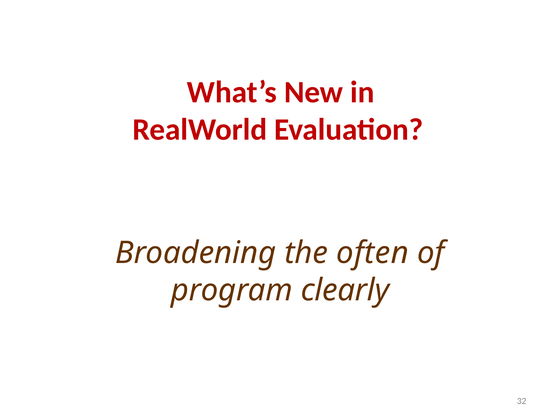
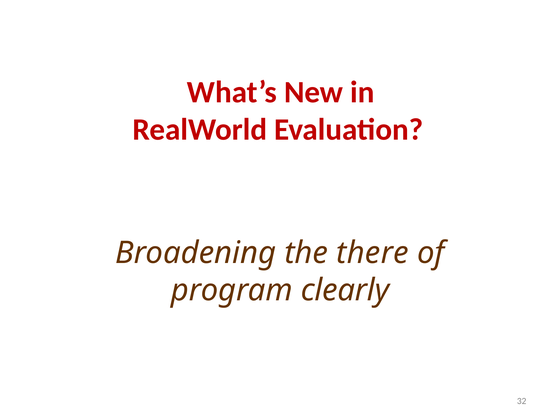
often: often -> there
